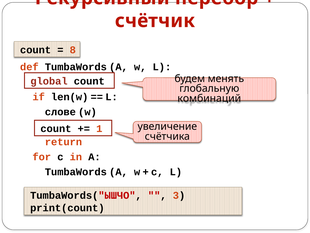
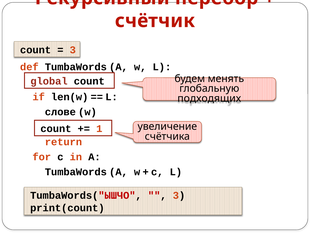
8 at (73, 50): 8 -> 3
комбинаций: комбинаций -> подходящих
